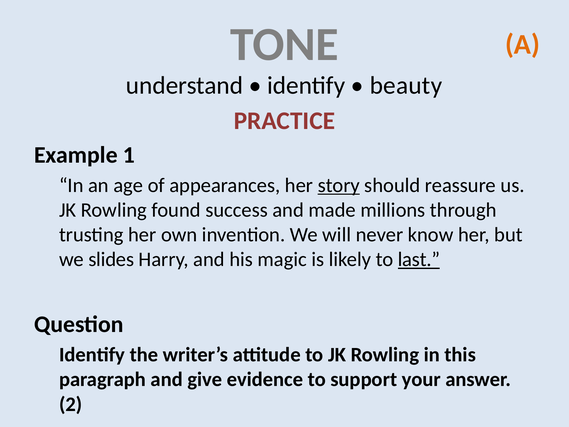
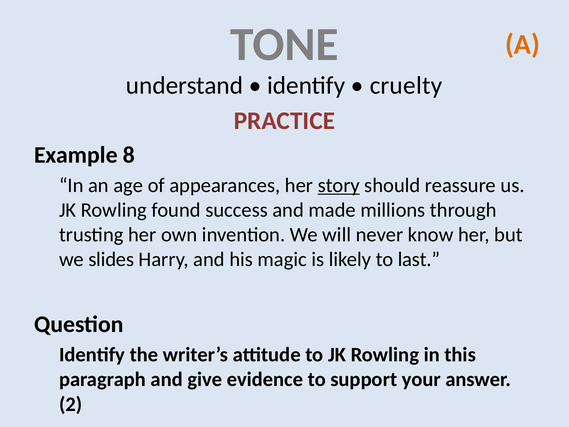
beauty: beauty -> cruelty
1: 1 -> 8
last underline: present -> none
